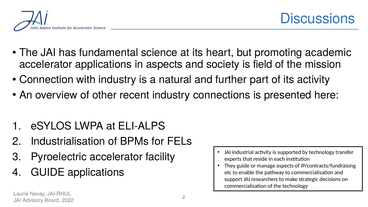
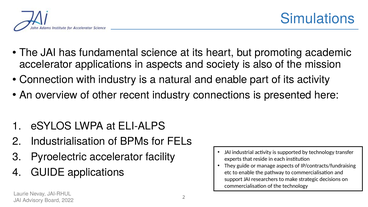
Discussions: Discussions -> Simulations
field: field -> also
and further: further -> enable
